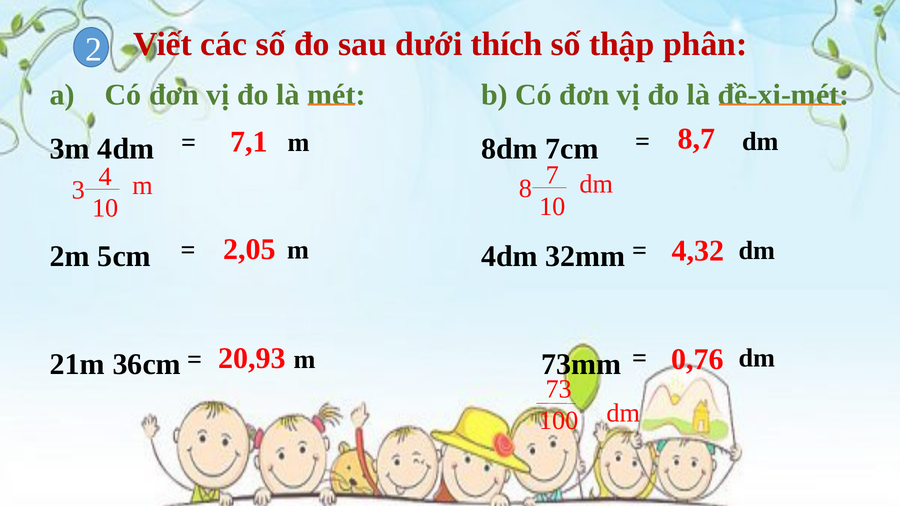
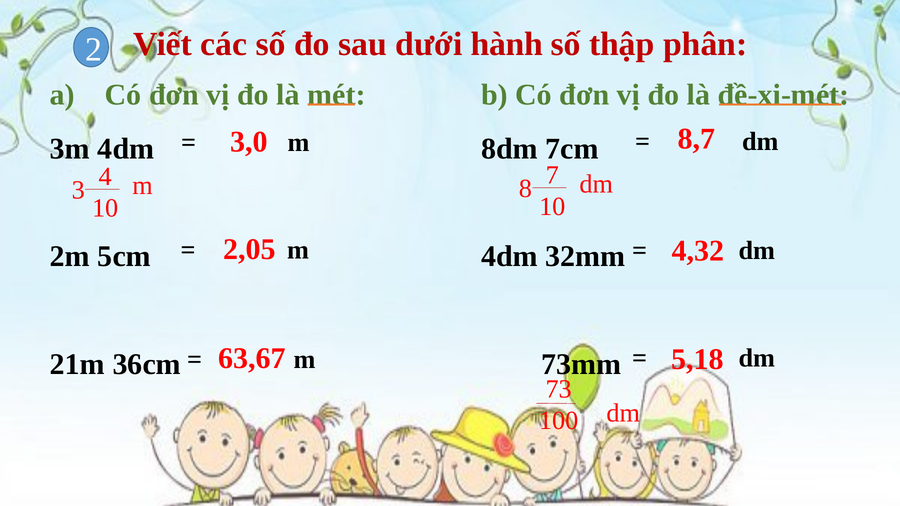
thích: thích -> hành
7,1: 7,1 -> 3,0
20,93: 20,93 -> 63,67
0,76: 0,76 -> 5,18
